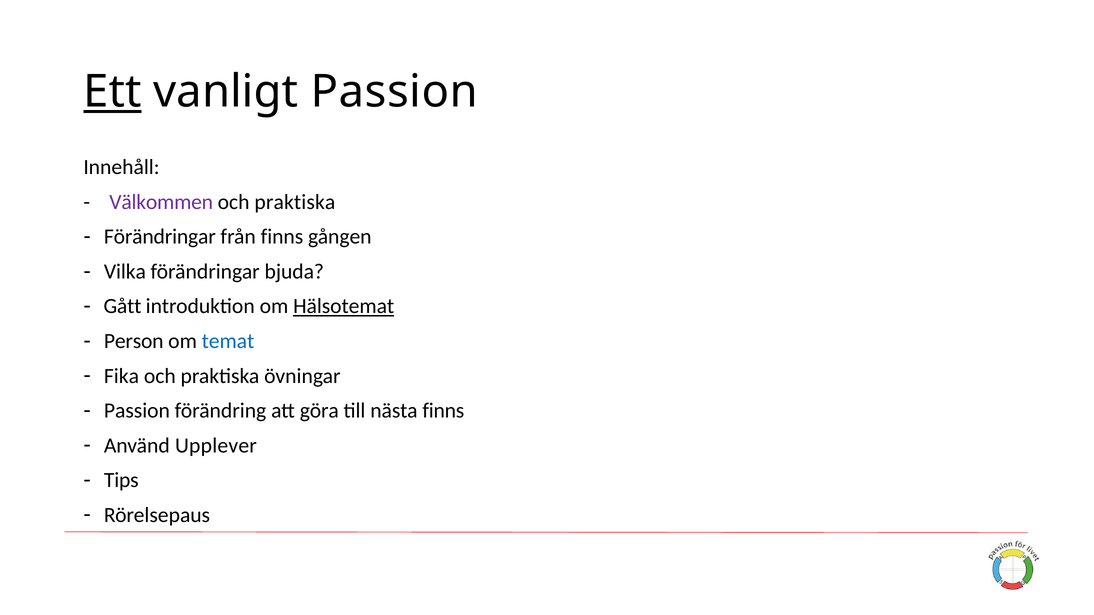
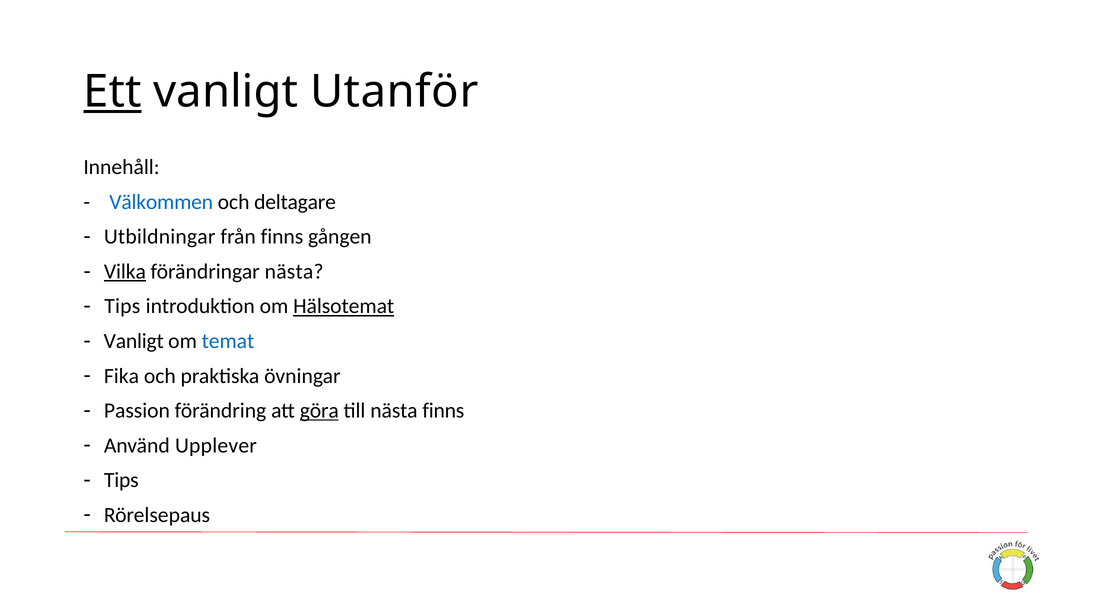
vanligt Passion: Passion -> Utanför
Välkommen colour: purple -> blue
praktiska at (295, 202): praktiska -> deltagare
Förändringar at (160, 237): Förändringar -> Utbildningar
Vilka underline: none -> present
förändringar bjuda: bjuda -> nästa
Gått at (122, 307): Gått -> Tips
Person at (134, 341): Person -> Vanligt
göra underline: none -> present
